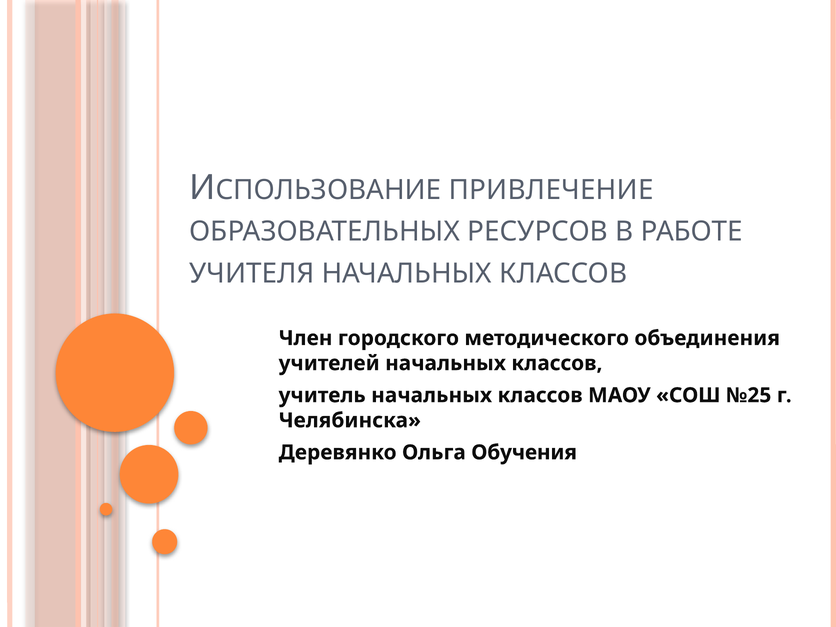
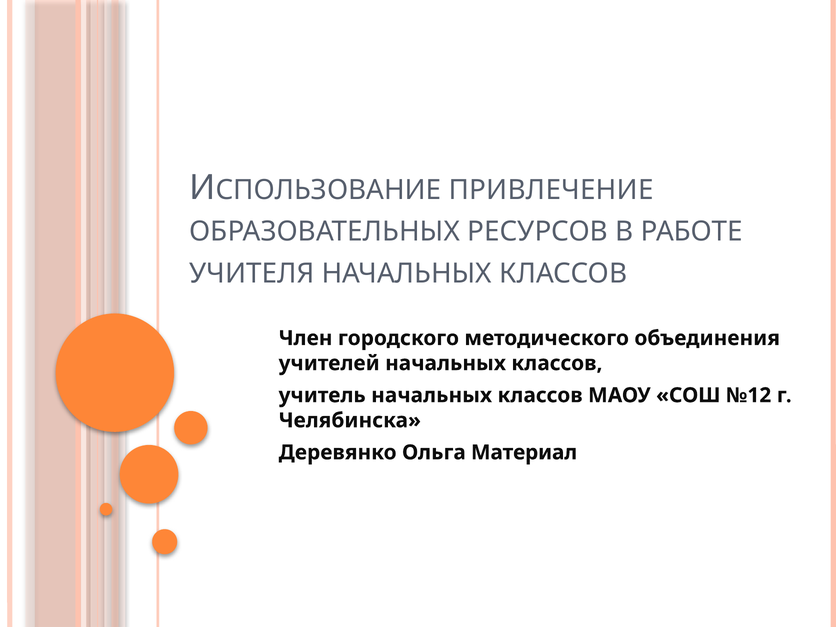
№25: №25 -> №12
Обучения: Обучения -> Материал
